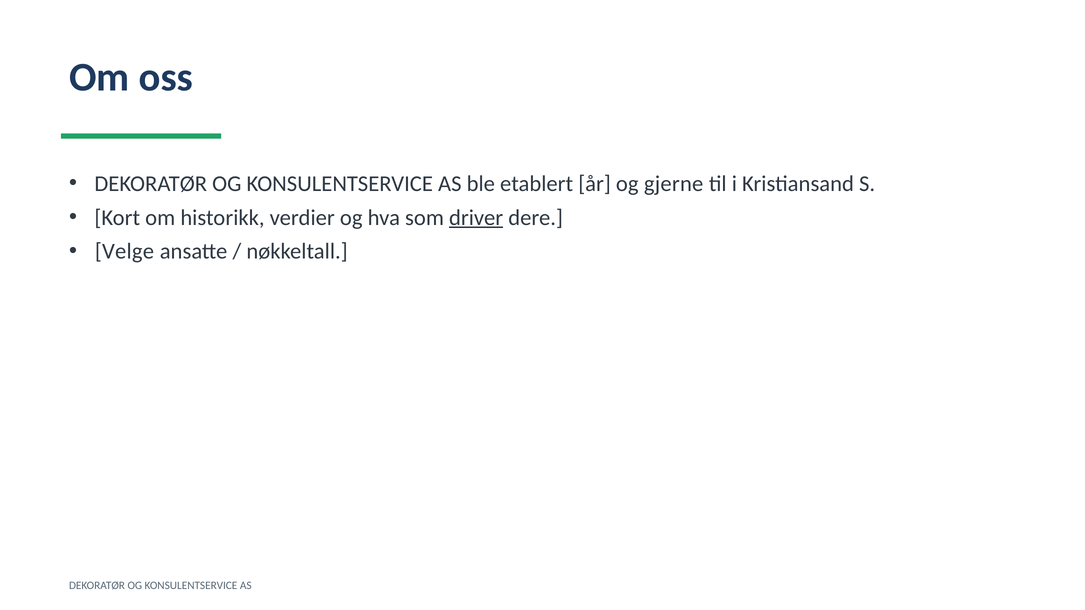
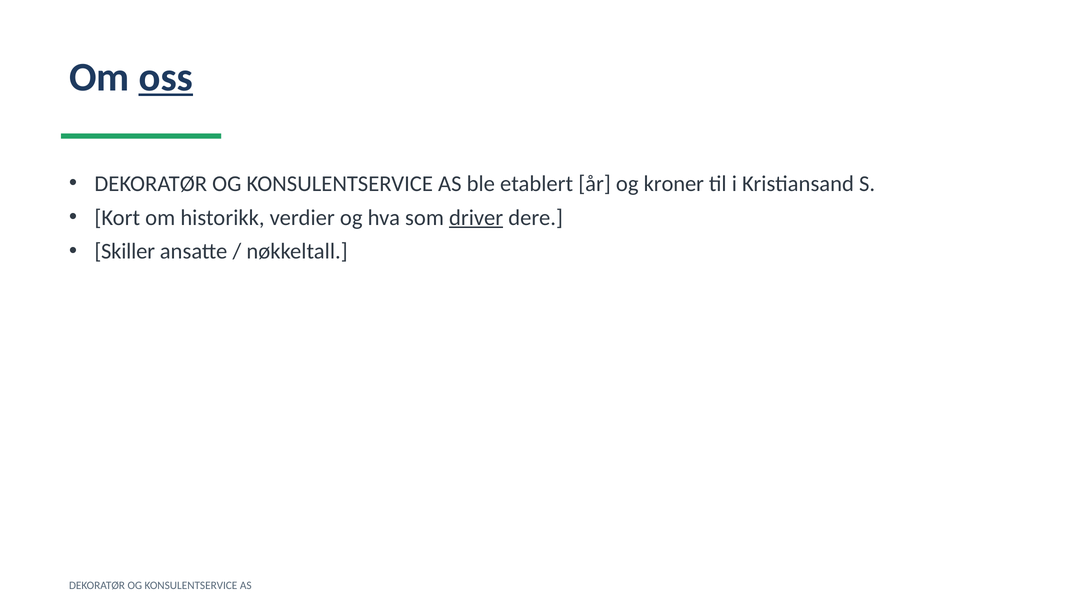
oss underline: none -> present
gjerne: gjerne -> kroner
Velge: Velge -> Skiller
